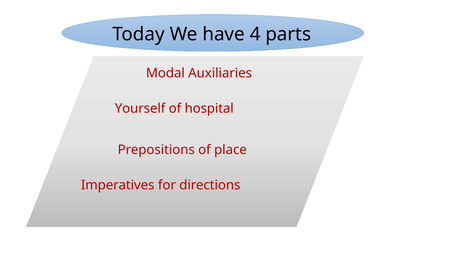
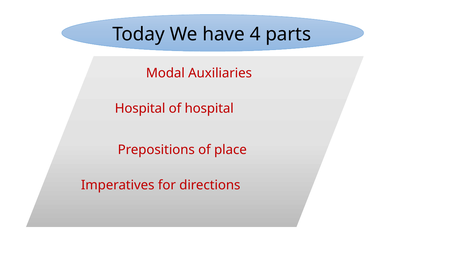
Yourself at (140, 108): Yourself -> Hospital
